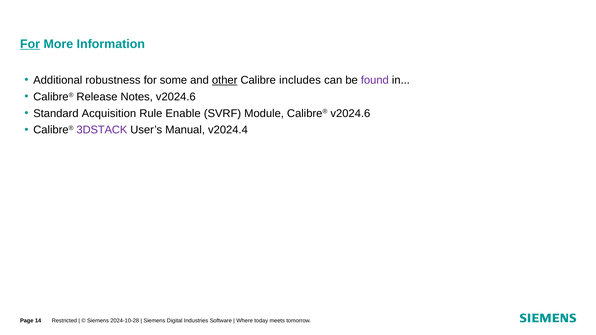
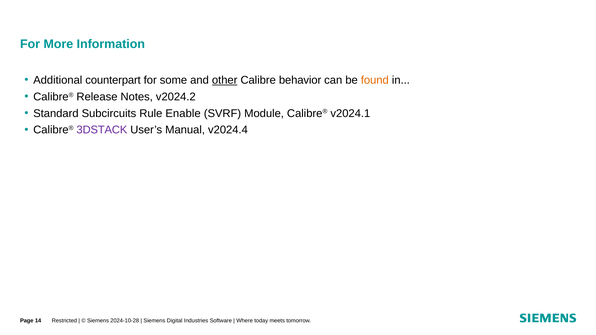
For at (30, 44) underline: present -> none
robustness: robustness -> counterpart
includes: includes -> behavior
found colour: purple -> orange
Notes v2024.6: v2024.6 -> v2024.2
Acquisition: Acquisition -> Subcircuits
Calibre® v2024.6: v2024.6 -> v2024.1
